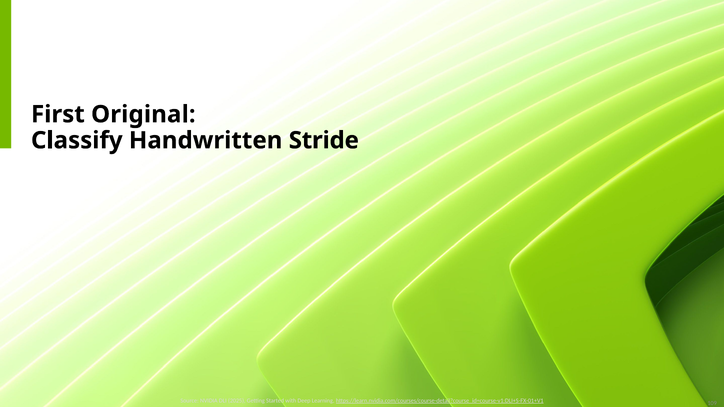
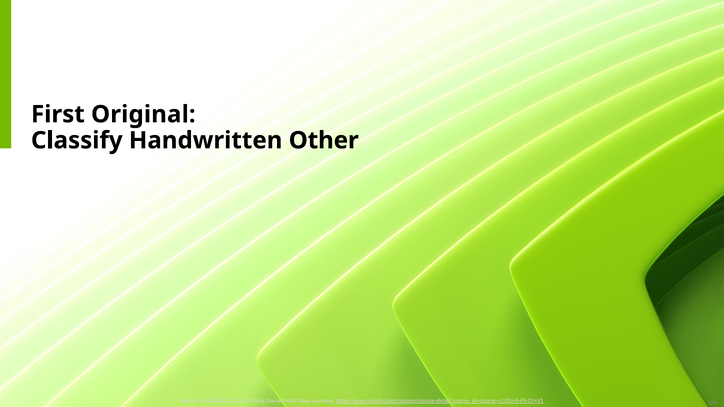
Stride: Stride -> Other
